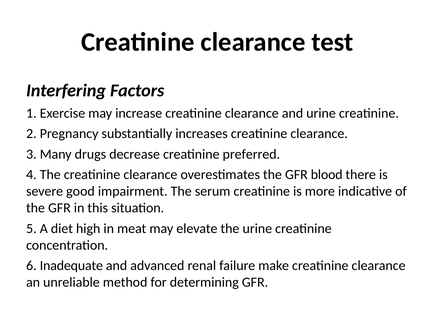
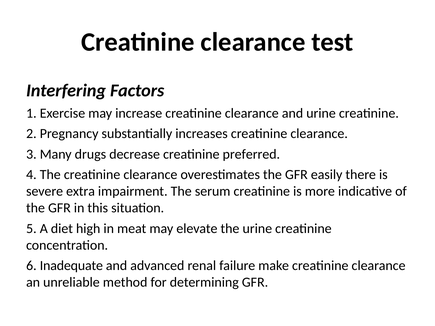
blood: blood -> easily
good: good -> extra
